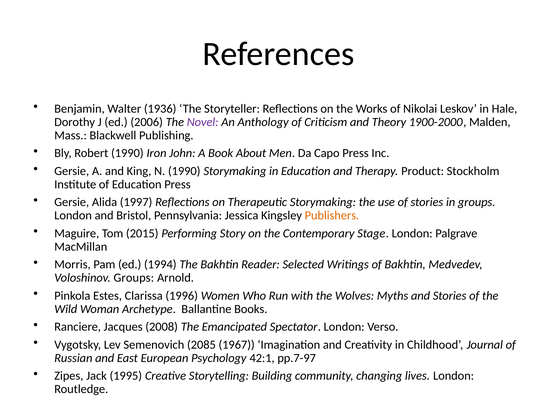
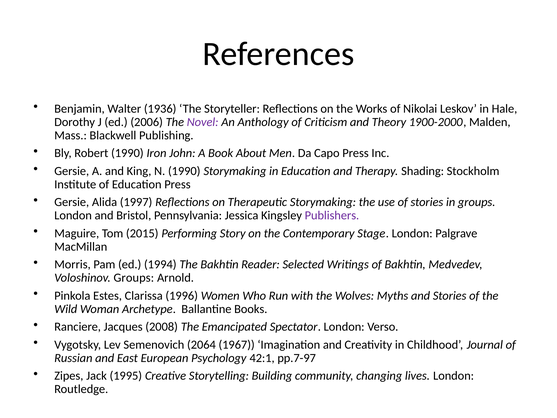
Product: Product -> Shading
Publishers colour: orange -> purple
2085: 2085 -> 2064
